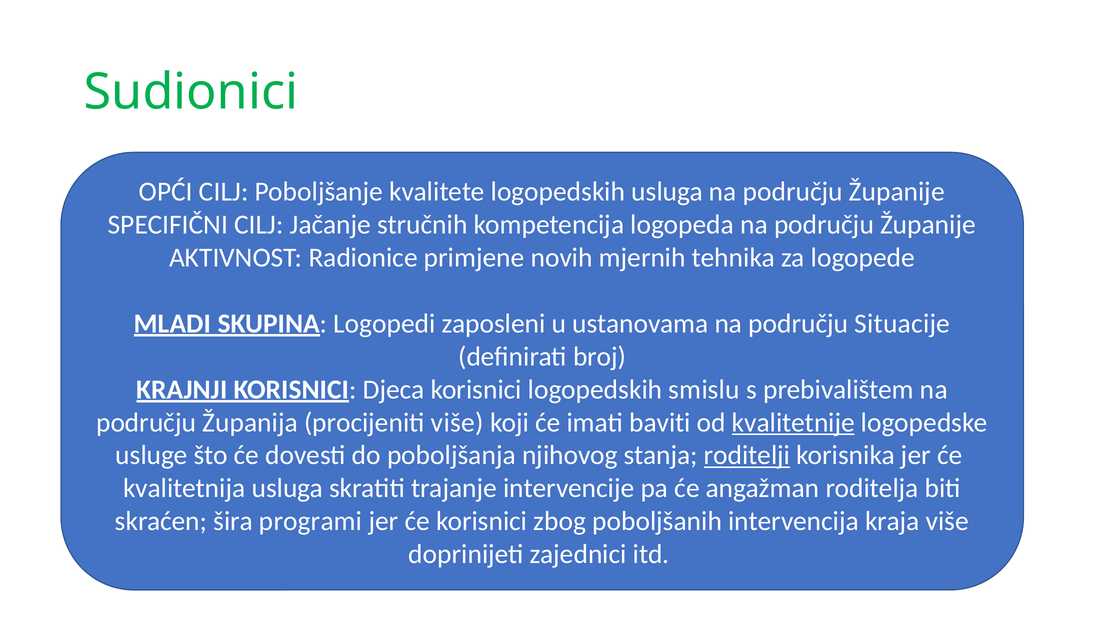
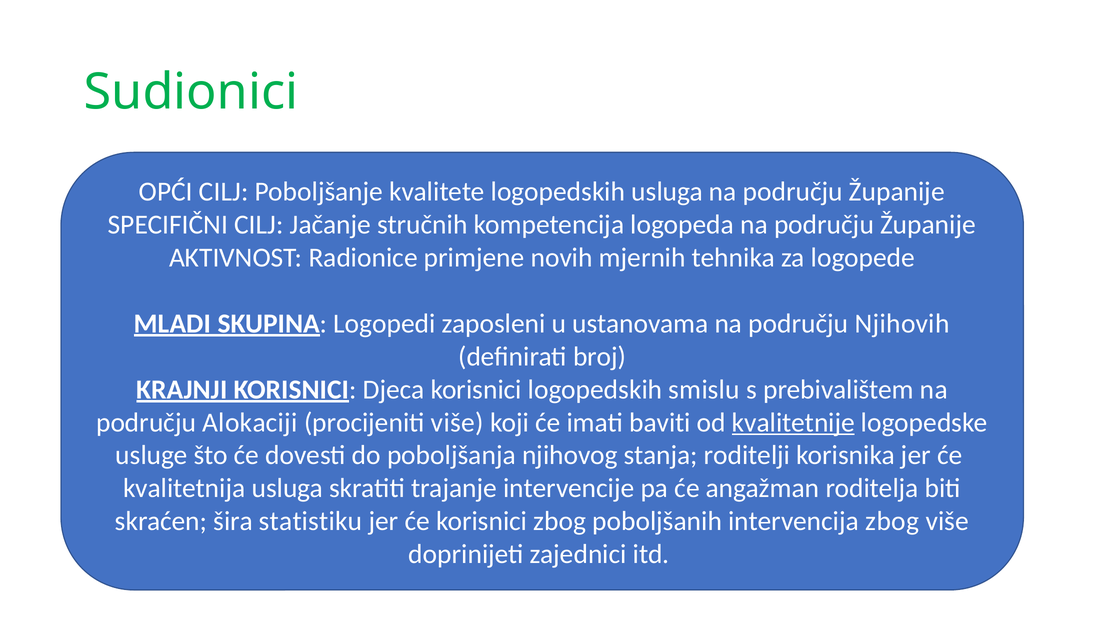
Situacije: Situacije -> Njihovih
Županija: Županija -> Alokaciji
roditelji underline: present -> none
programi: programi -> statistiku
intervencija kraja: kraja -> zbog
